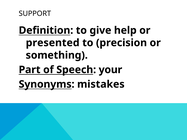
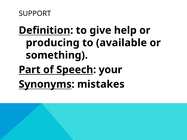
presented: presented -> producing
precision: precision -> available
